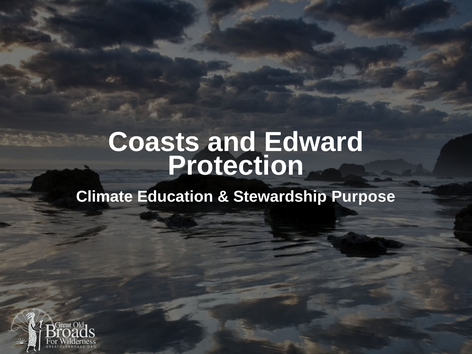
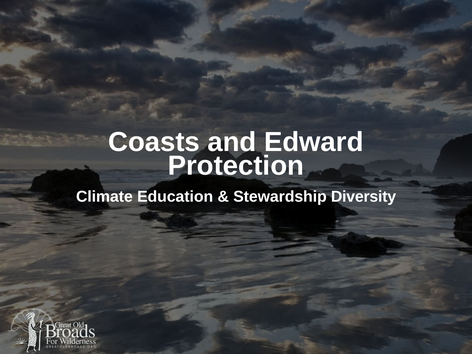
Purpose: Purpose -> Diversity
